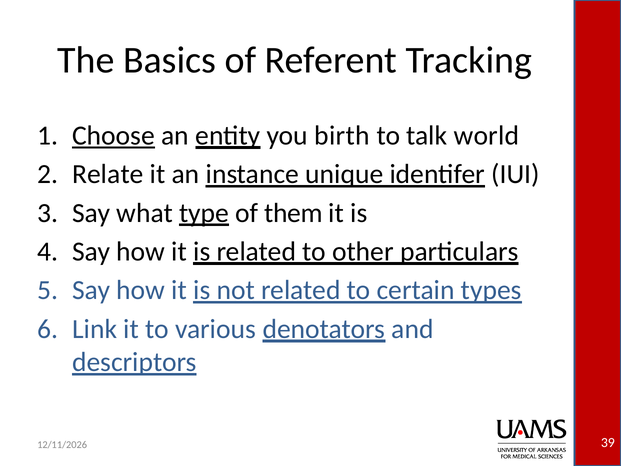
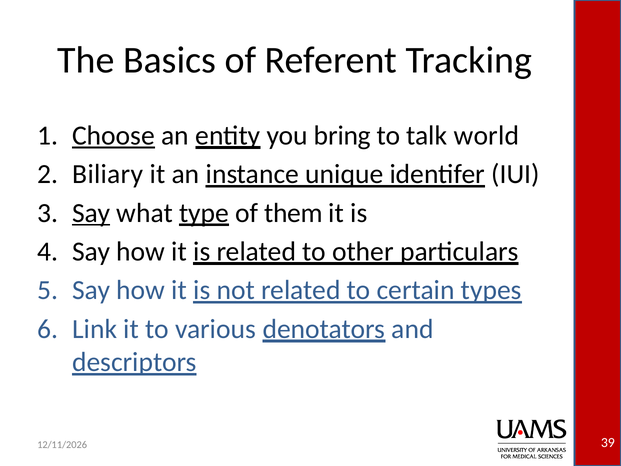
birth: birth -> bring
Relate: Relate -> Biliary
Say at (91, 213) underline: none -> present
